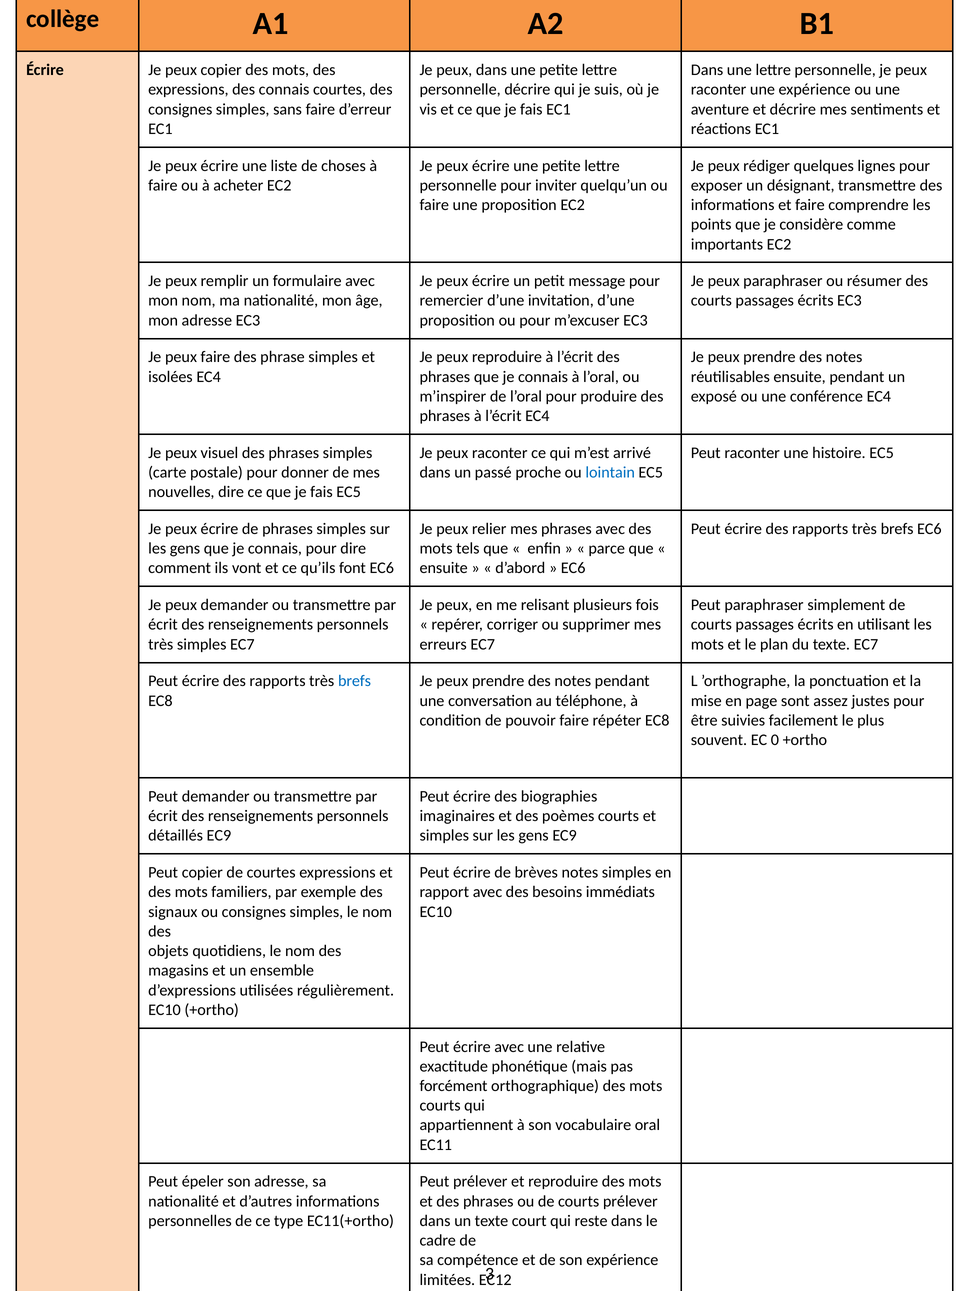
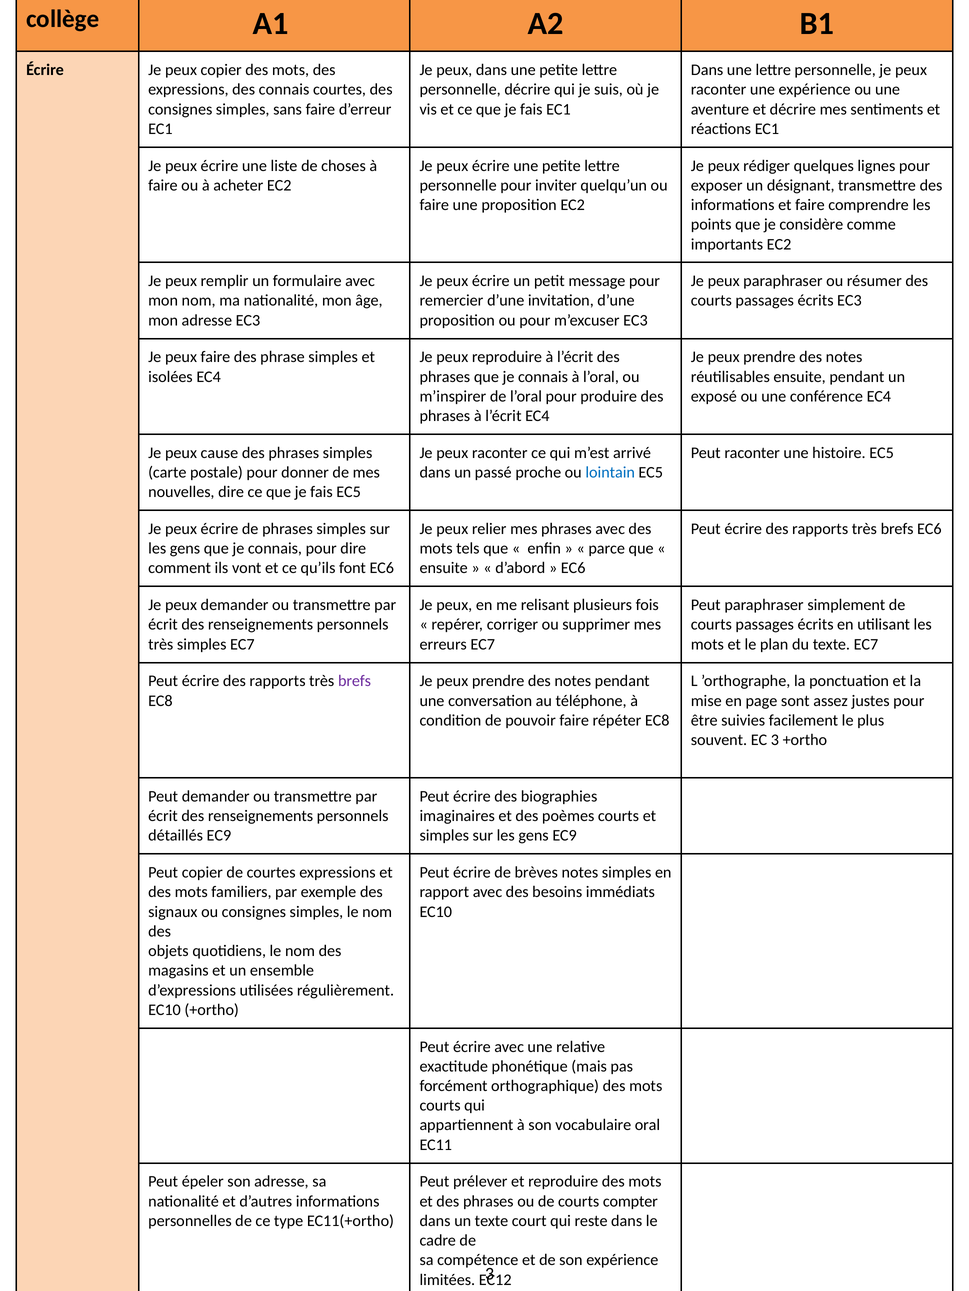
visuel: visuel -> cause
brefs at (354, 682) colour: blue -> purple
EC 0: 0 -> 3
courts prélever: prélever -> compter
